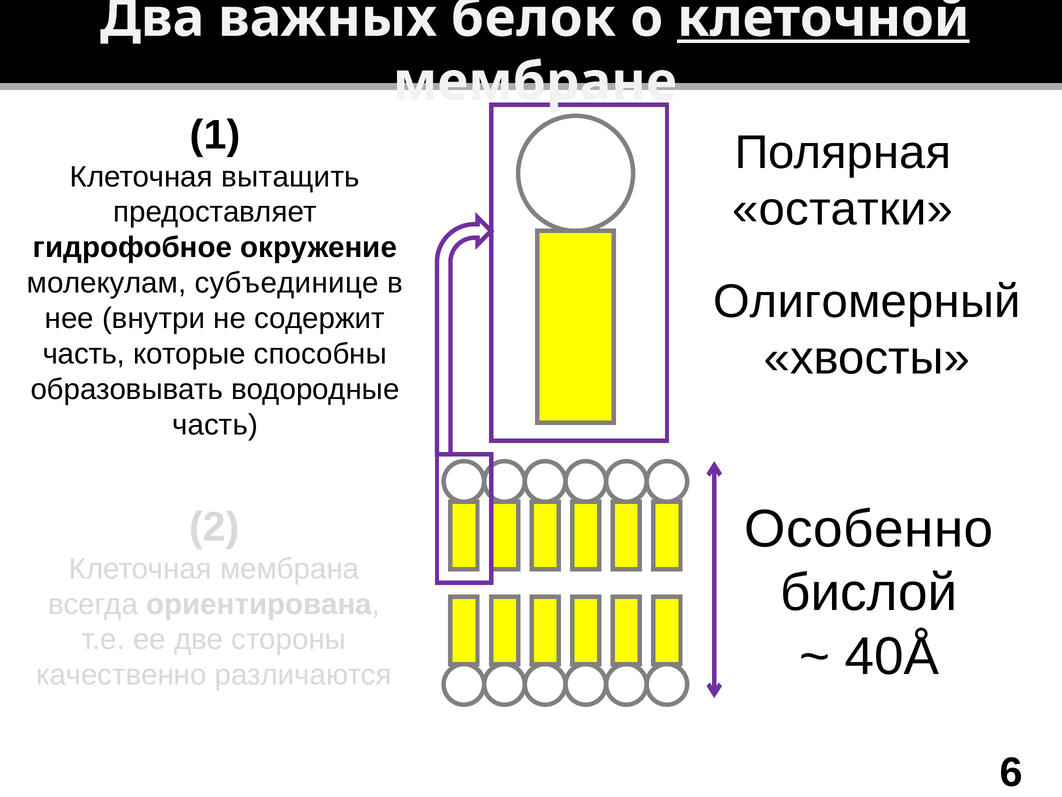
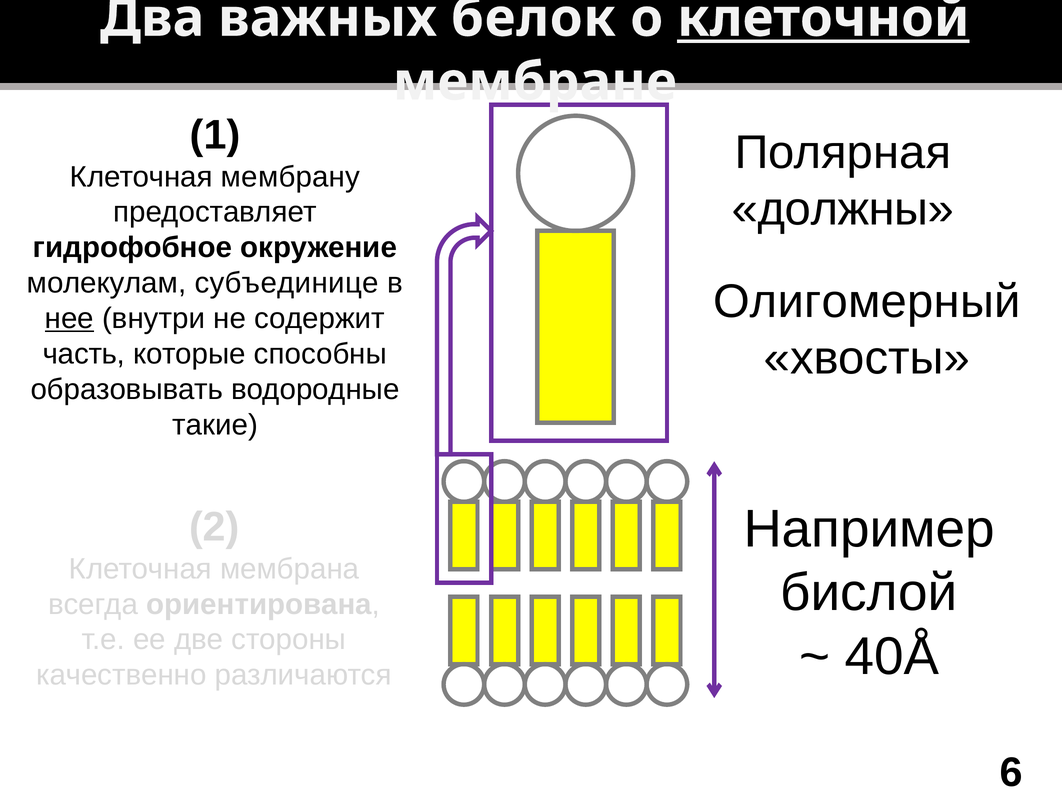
вытащить: вытащить -> мембрану
остатки: остатки -> должны
нее underline: none -> present
часть at (215, 425): часть -> такие
Особенно: Особенно -> Например
